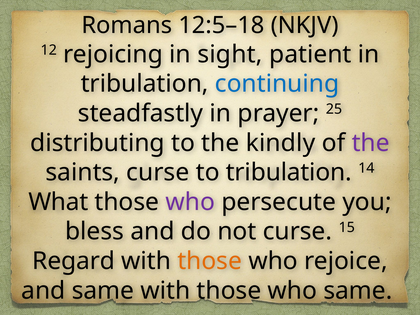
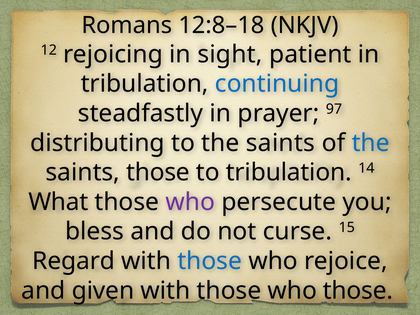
12:5–18: 12:5–18 -> 12:8–18
25: 25 -> 97
to the kindly: kindly -> saints
the at (371, 143) colour: purple -> blue
saints curse: curse -> those
those at (210, 261) colour: orange -> blue
and same: same -> given
who same: same -> those
